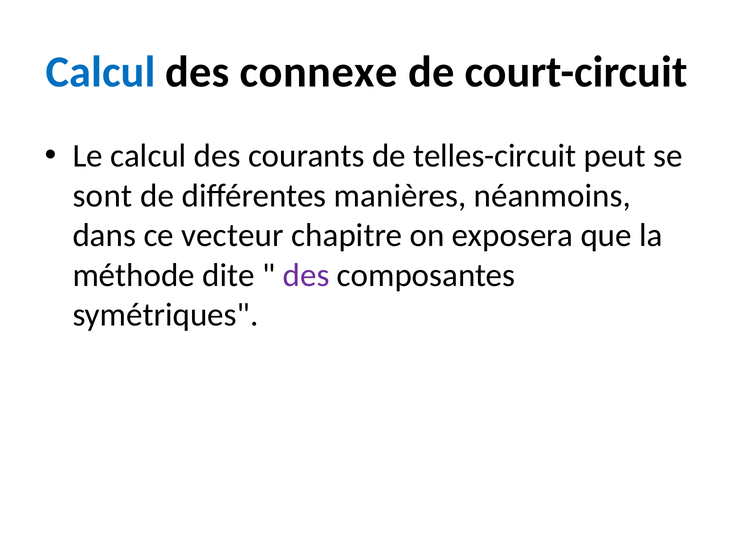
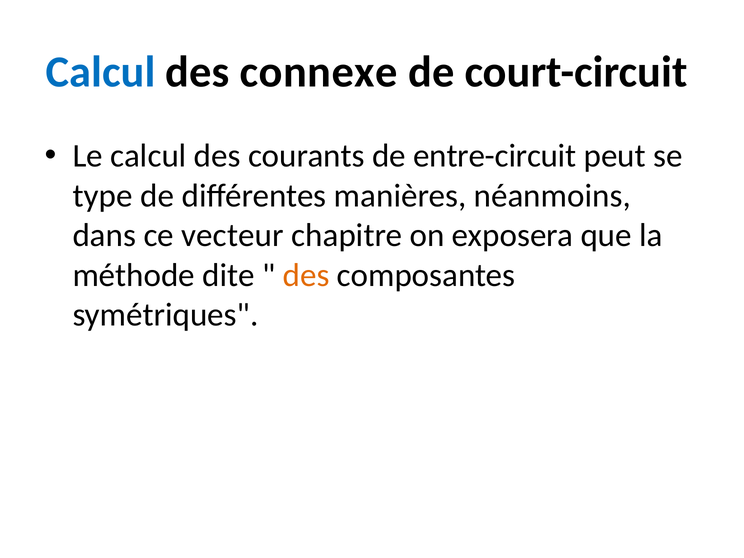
telles-circuit: telles-circuit -> entre-circuit
sont: sont -> type
des at (306, 275) colour: purple -> orange
